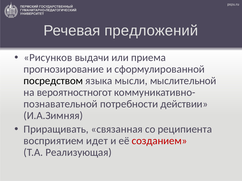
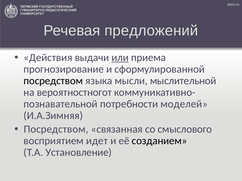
Рисунков: Рисунков -> Действия
или underline: none -> present
действии: действии -> моделей
Приращивать at (56, 130): Приращивать -> Посредством
реципиента: реципиента -> смыслового
созданием colour: red -> black
Реализующая: Реализующая -> Установление
